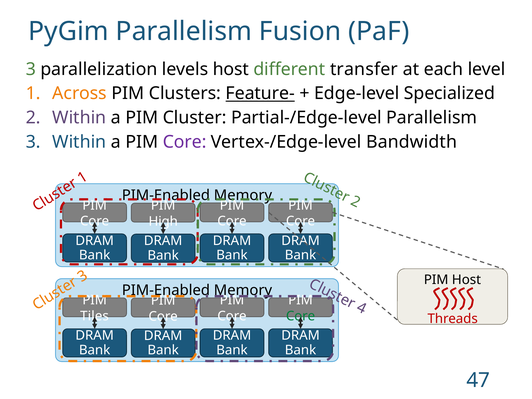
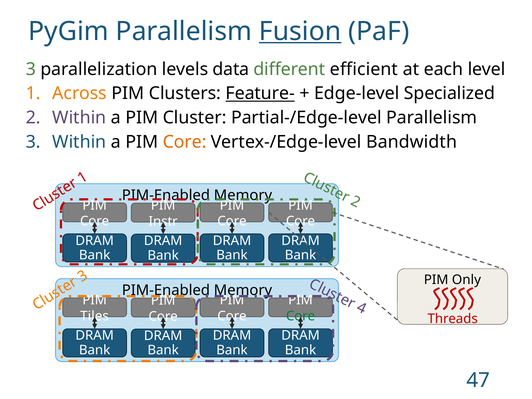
Fusion underline: none -> present
levels host: host -> data
transfer: transfer -> efficient
Core at (185, 142) colour: purple -> orange
High: High -> Instr
PIM Host: Host -> Only
